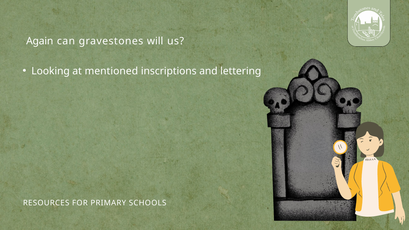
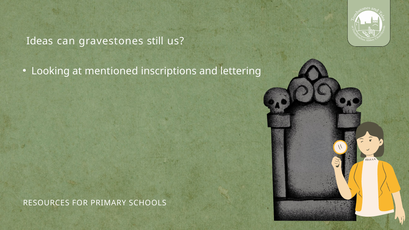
Again: Again -> Ideas
will: will -> still
